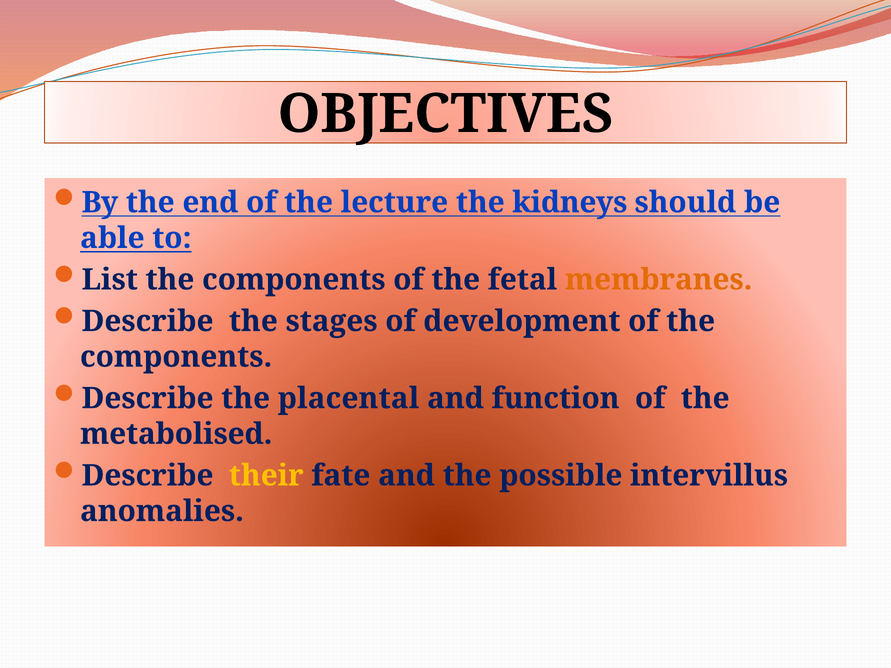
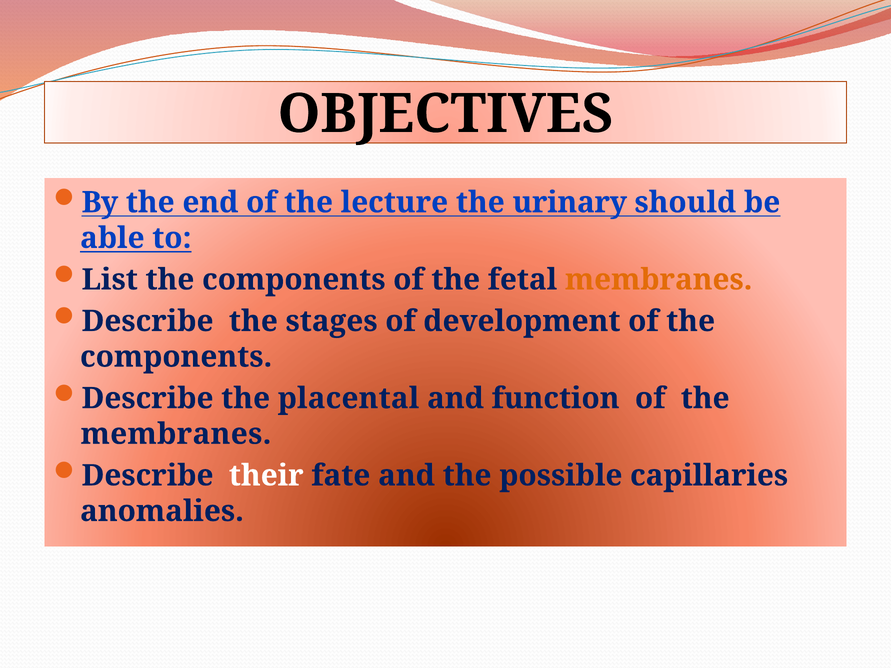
kidneys: kidneys -> urinary
metabolised at (176, 434): metabolised -> membranes
their colour: yellow -> white
intervillus: intervillus -> capillaries
